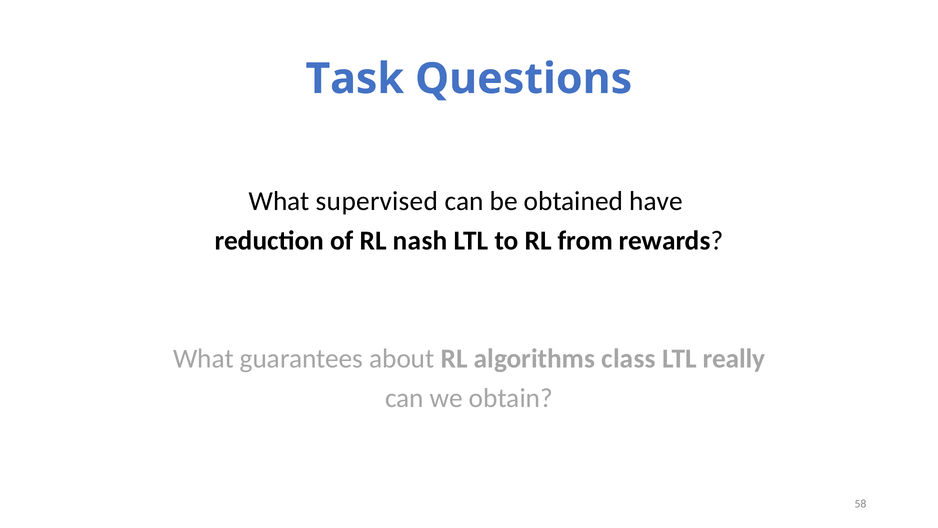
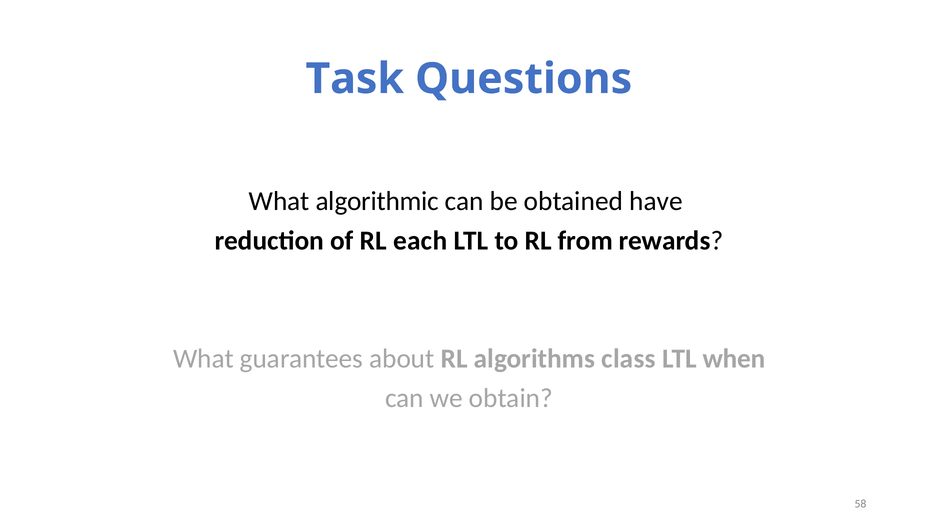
supervised: supervised -> algorithmic
nash: nash -> each
really: really -> when
